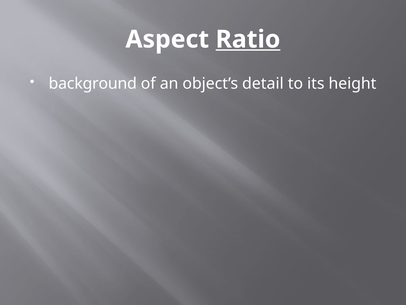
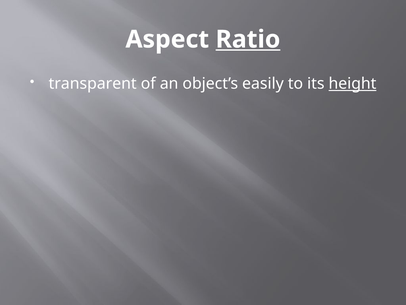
background: background -> transparent
detail: detail -> easily
height underline: none -> present
